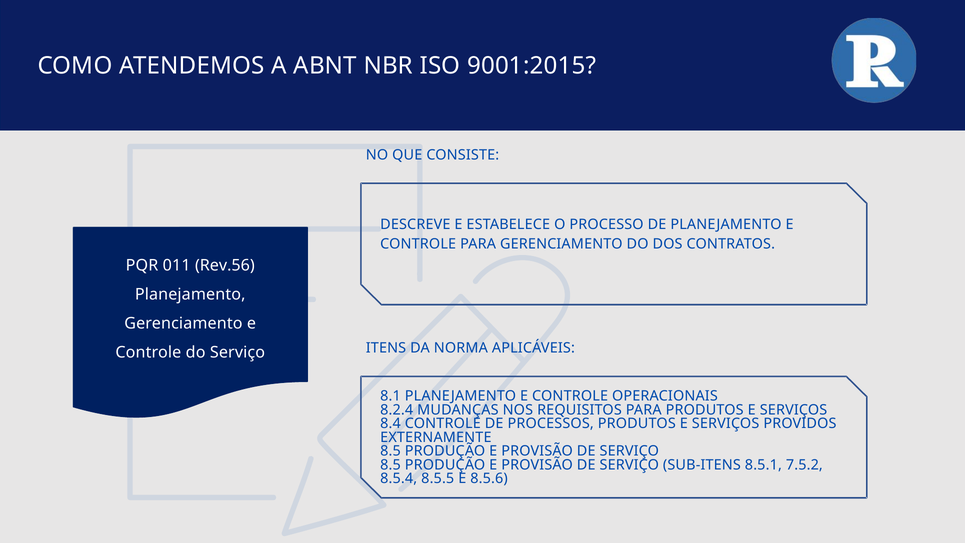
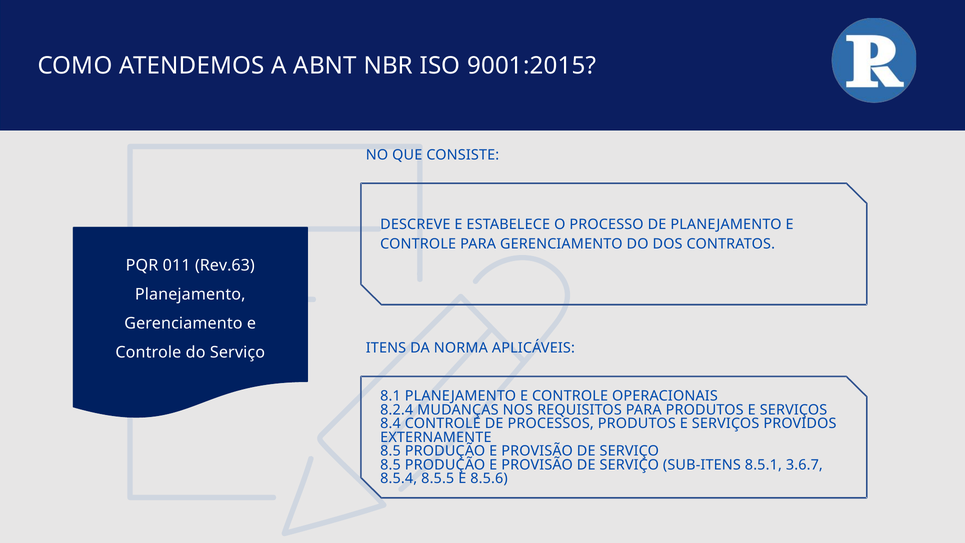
Rev.56: Rev.56 -> Rev.63
7.5.2: 7.5.2 -> 3.6.7
